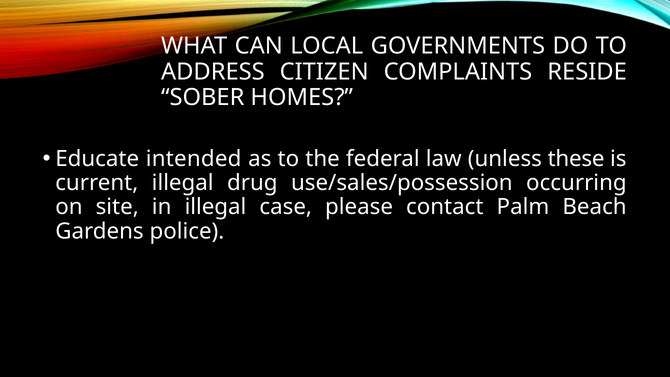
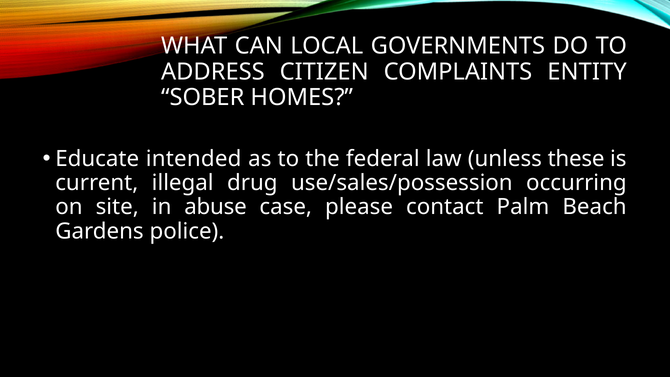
RESIDE: RESIDE -> ENTITY
in illegal: illegal -> abuse
